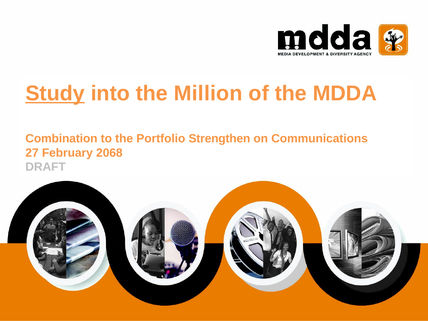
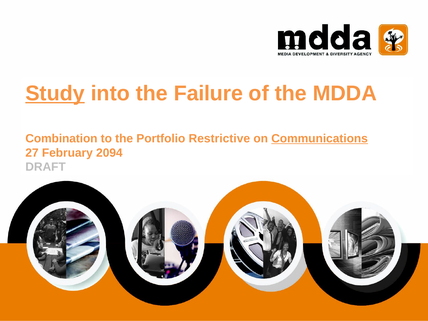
Million: Million -> Failure
Strengthen: Strengthen -> Restrictive
Communications underline: none -> present
2068: 2068 -> 2094
